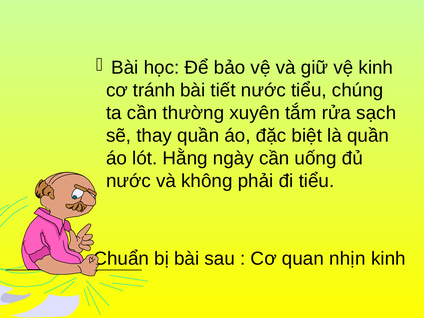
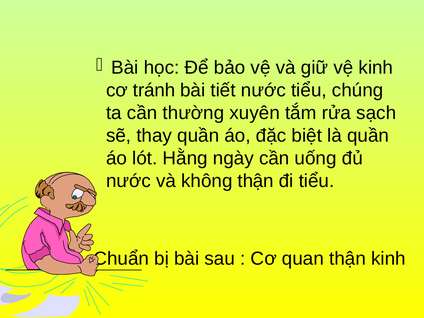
không phải: phải -> thận
quan nhịn: nhịn -> thận
